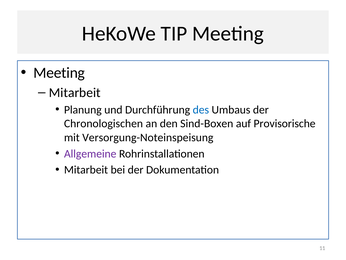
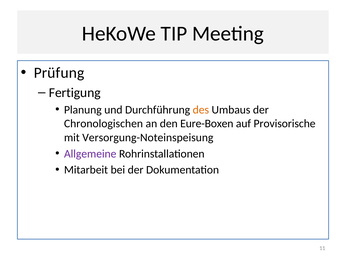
Meeting at (59, 73): Meeting -> Prüfung
Mitarbeit at (75, 92): Mitarbeit -> Fertigung
des colour: blue -> orange
Sind-Boxen: Sind-Boxen -> Eure-Boxen
